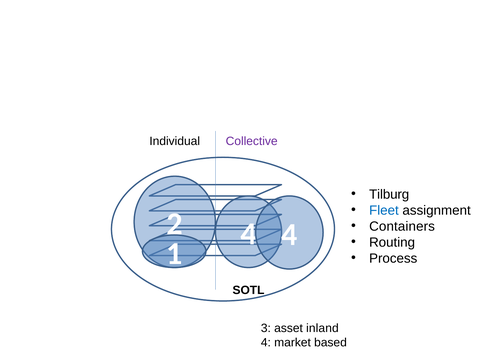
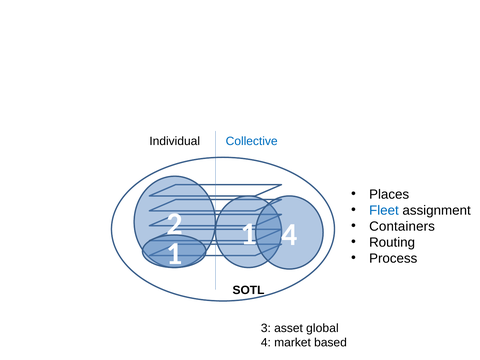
Collective colour: purple -> blue
Tilburg: Tilburg -> Places
4 at (248, 234): 4 -> 1
inland: inland -> global
